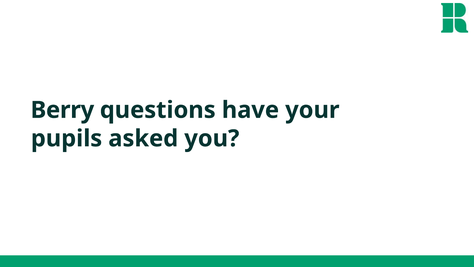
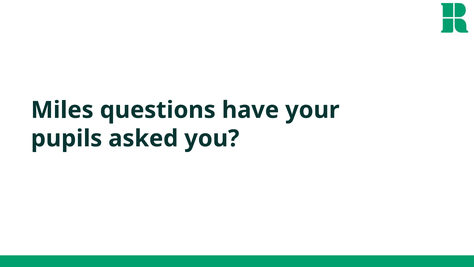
Berry: Berry -> Miles
